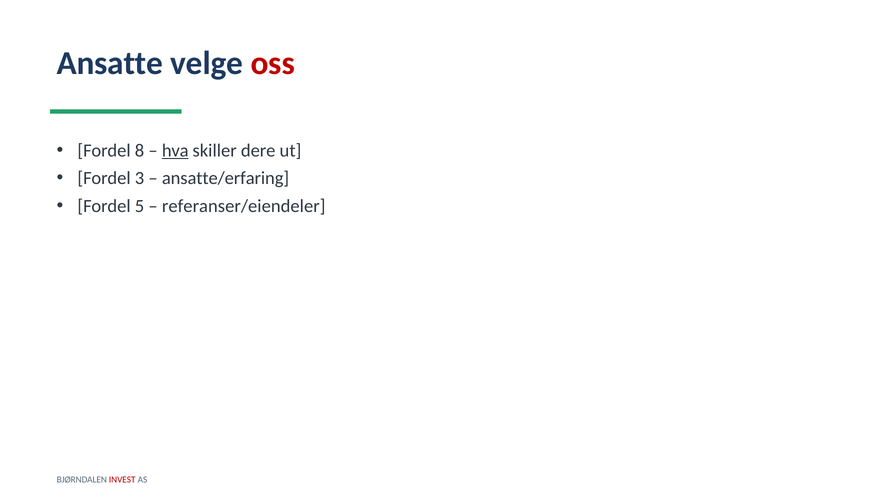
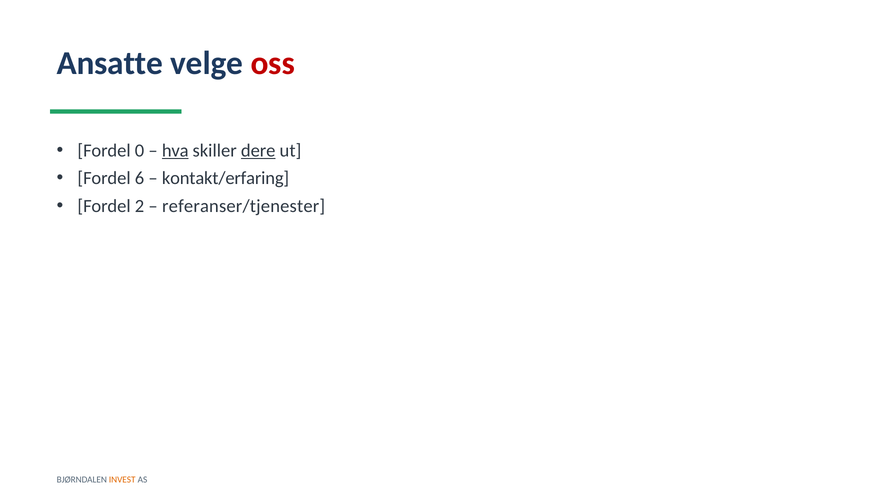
8: 8 -> 0
dere underline: none -> present
3: 3 -> 6
ansatte/erfaring: ansatte/erfaring -> kontakt/erfaring
5: 5 -> 2
referanser/eiendeler: referanser/eiendeler -> referanser/tjenester
INVEST colour: red -> orange
